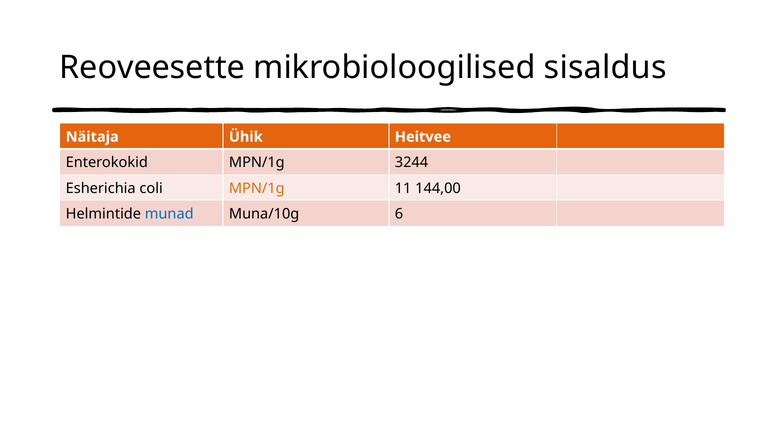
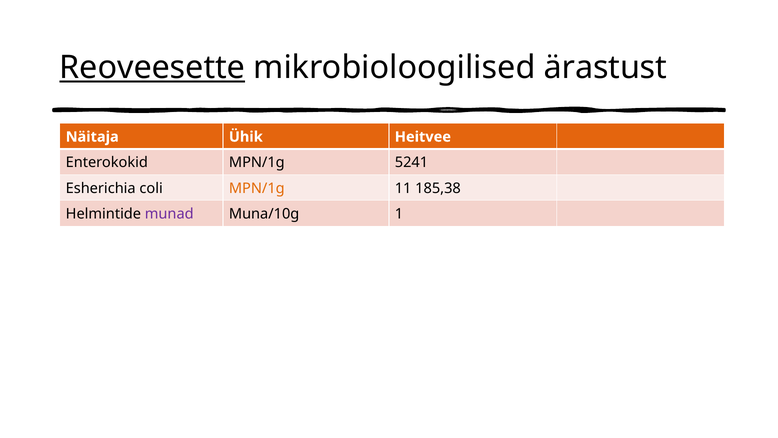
Reoveesette underline: none -> present
sisaldus: sisaldus -> ärastust
3244: 3244 -> 5241
144,00: 144,00 -> 185,38
munad colour: blue -> purple
6: 6 -> 1
